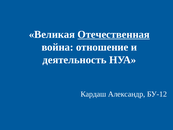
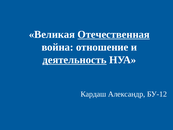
деятельность underline: none -> present
